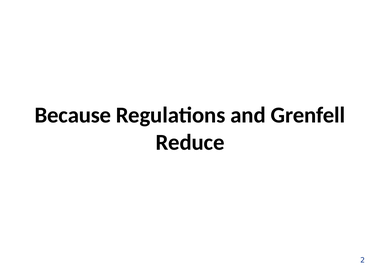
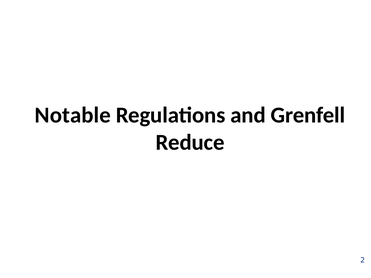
Because: Because -> Notable
